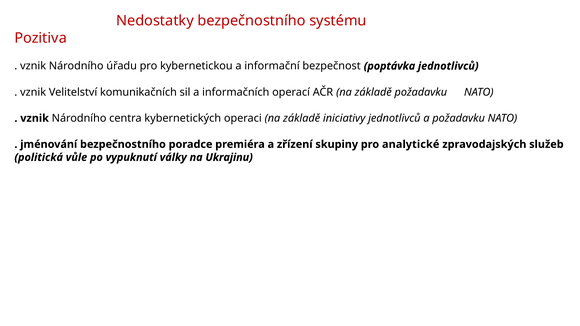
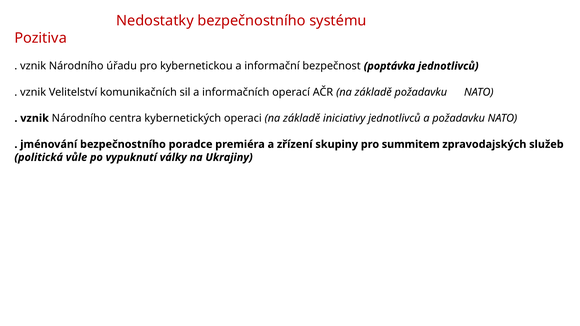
analytické: analytické -> summitem
Ukrajinu: Ukrajinu -> Ukrajiny
